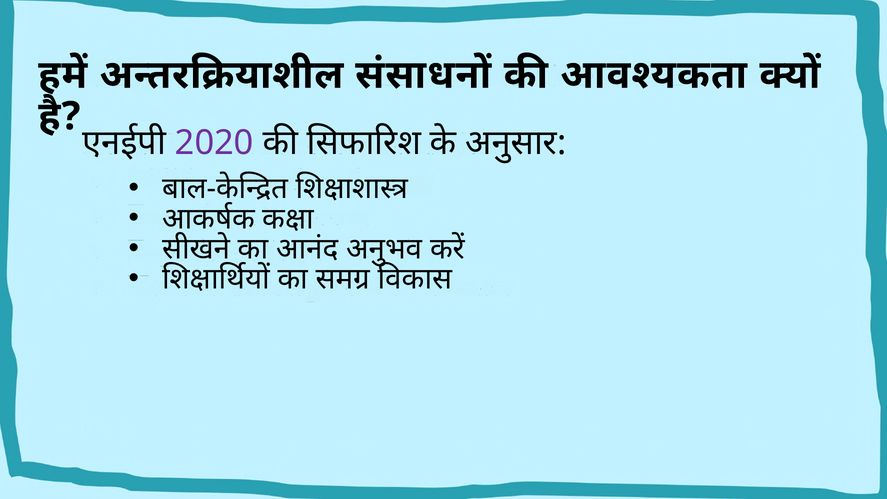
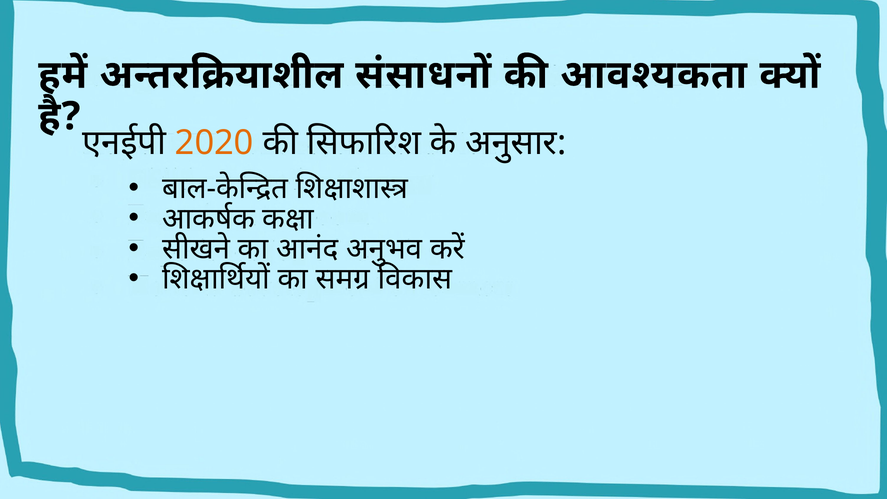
2020 colour: purple -> orange
